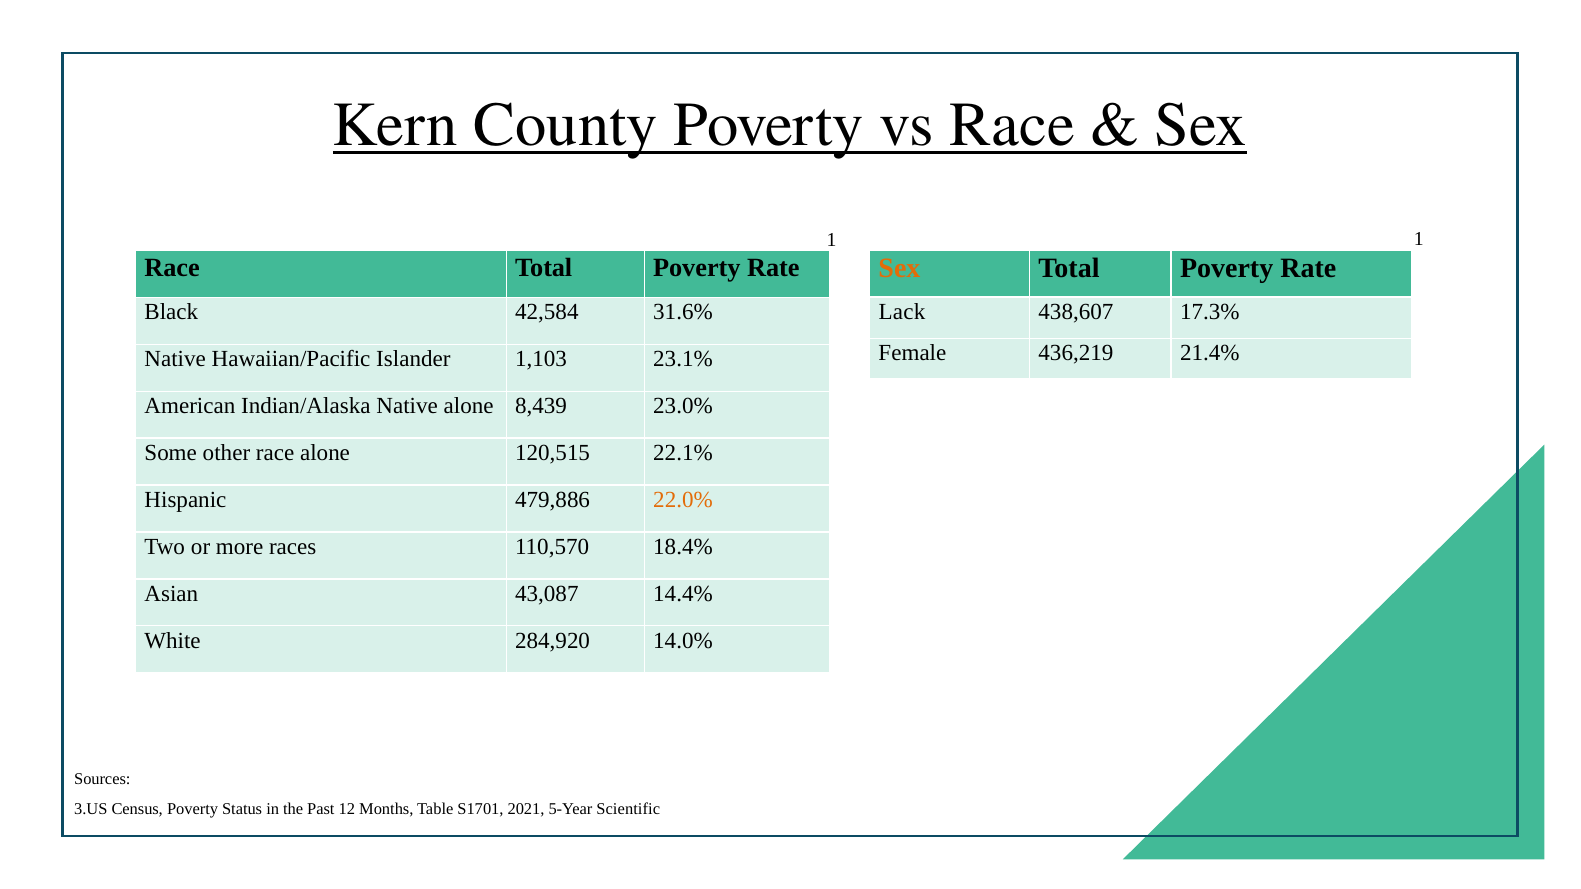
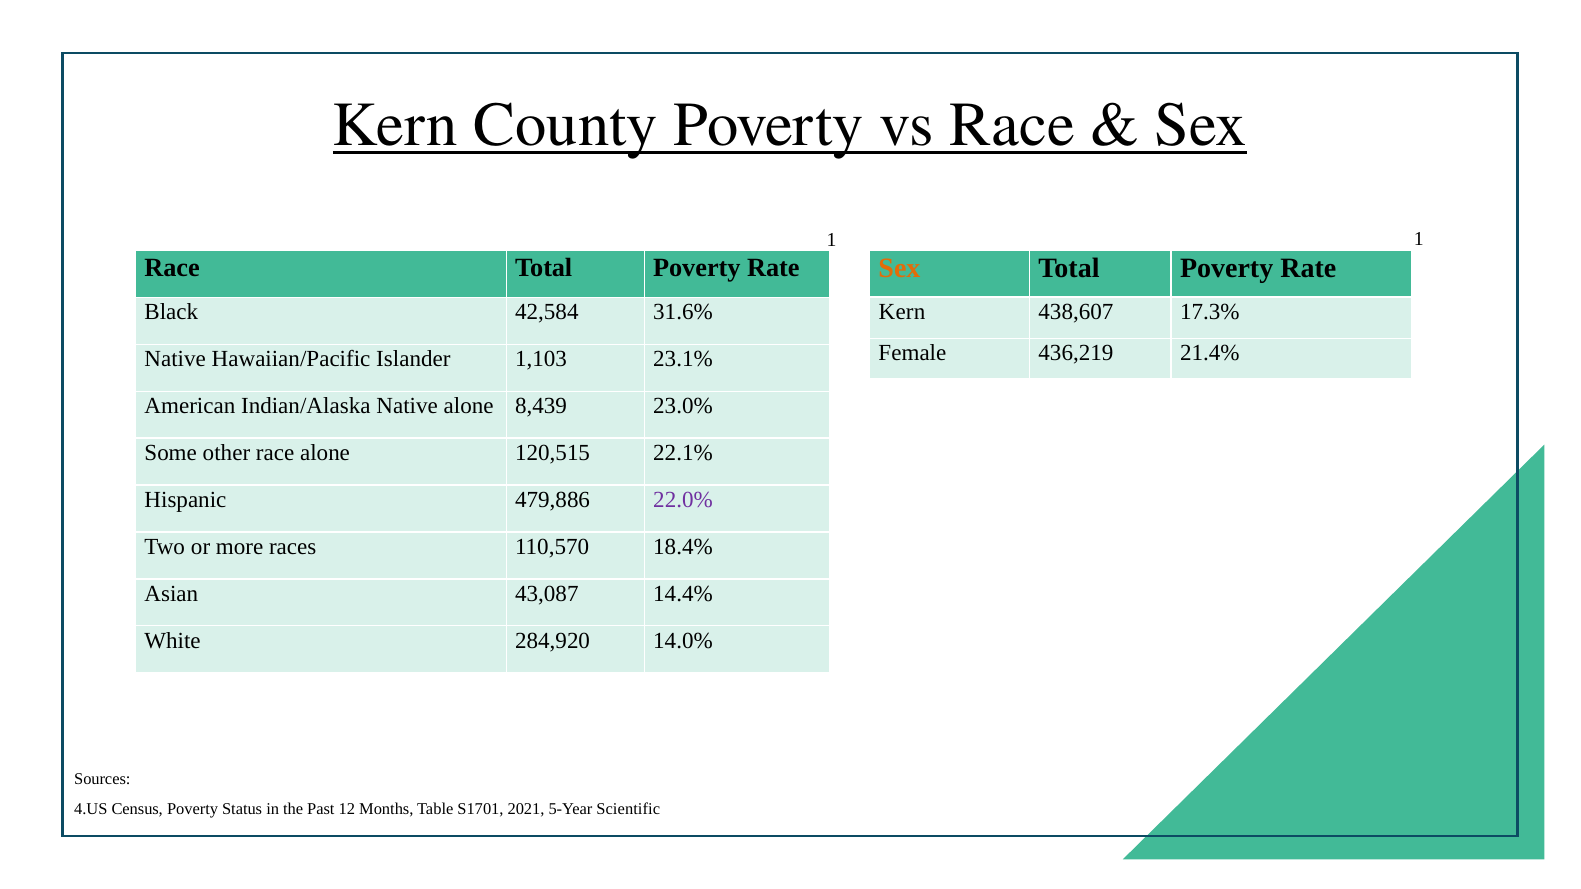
Lack at (902, 312): Lack -> Kern
22.0% colour: orange -> purple
3.US: 3.US -> 4.US
